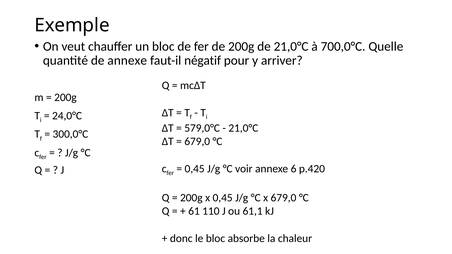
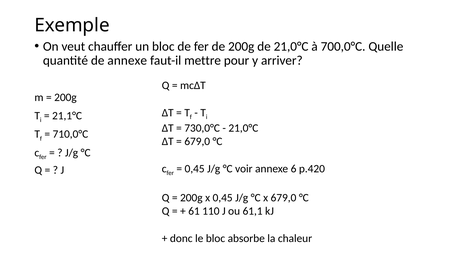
négatif: négatif -> mettre
24,0°C: 24,0°C -> 21,1°C
579,0°C: 579,0°C -> 730,0°C
300,0°C: 300,0°C -> 710,0°C
